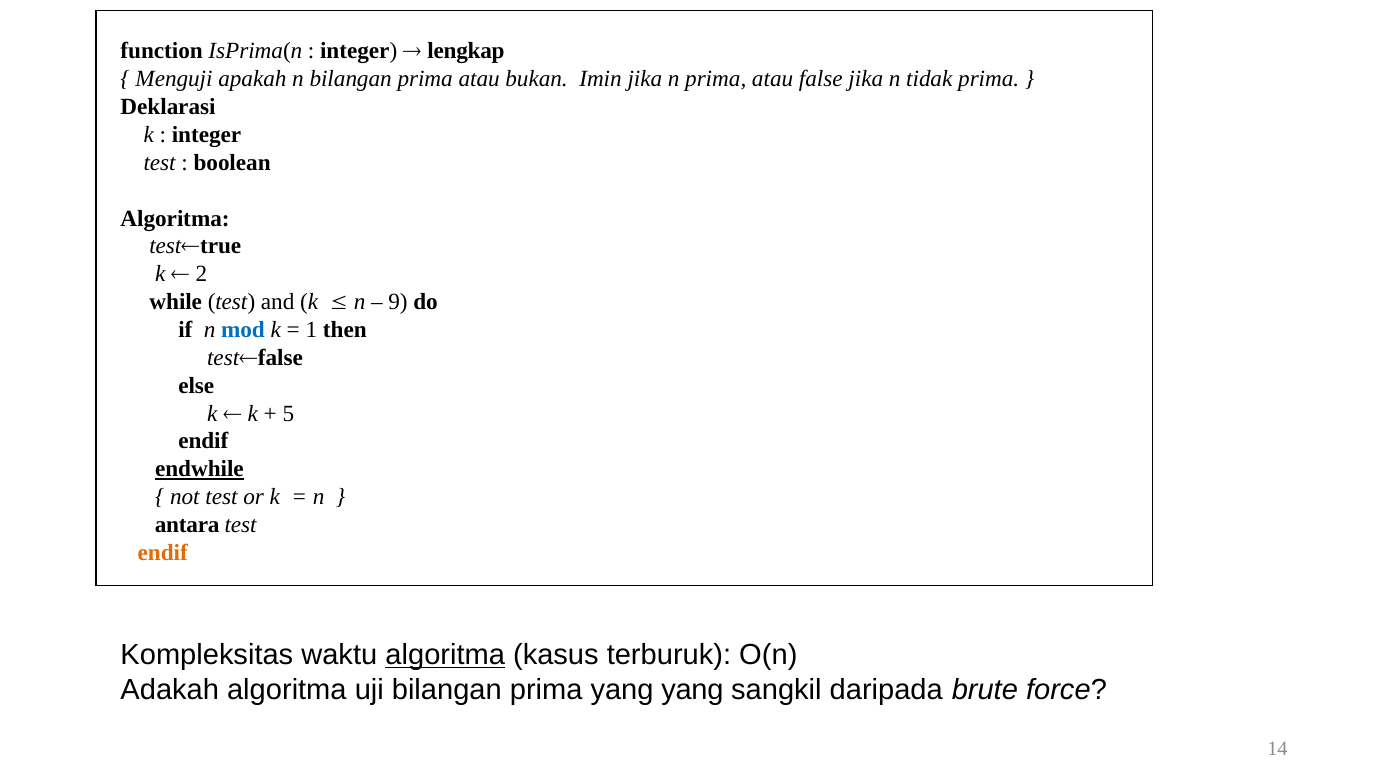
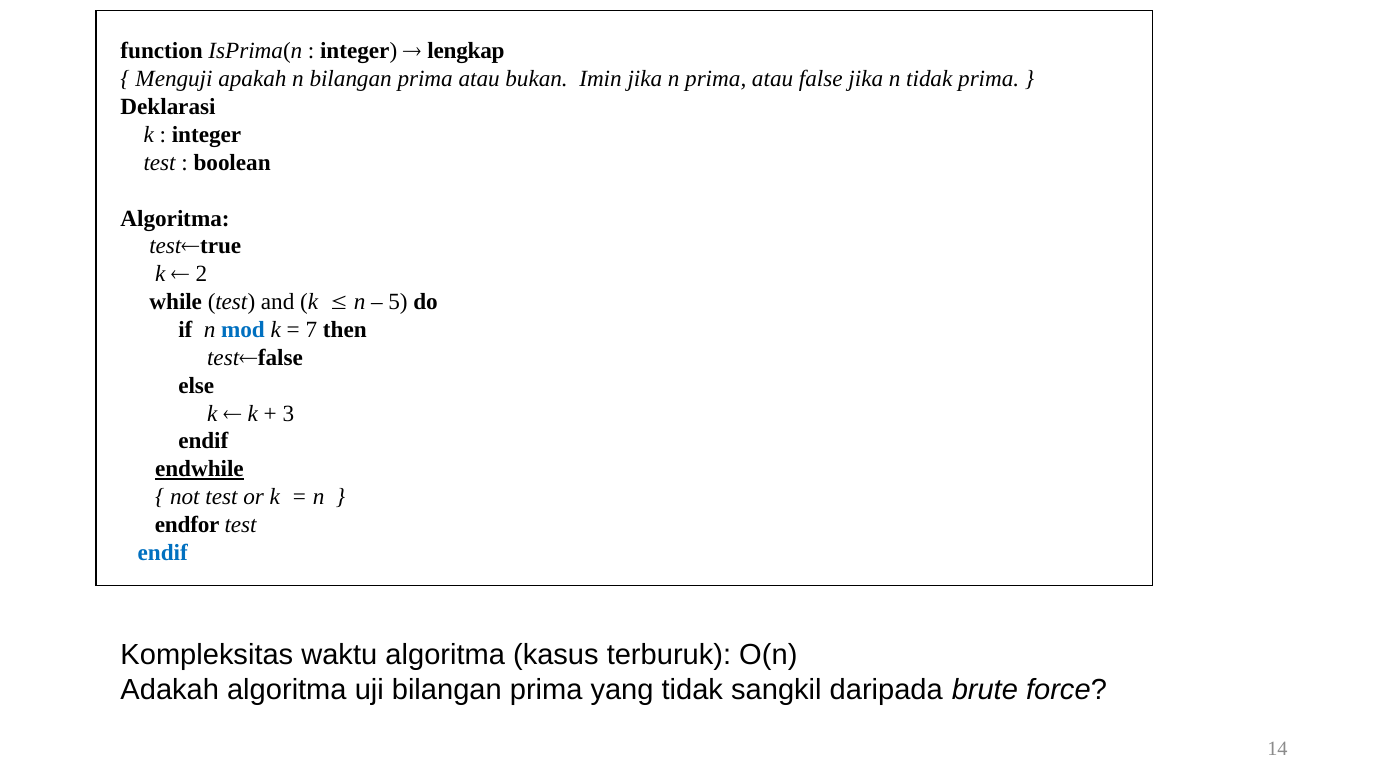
9: 9 -> 5
1: 1 -> 7
5: 5 -> 3
antara: antara -> endfor
endif at (163, 553) colour: orange -> blue
algoritma at (445, 655) underline: present -> none
yang yang: yang -> tidak
